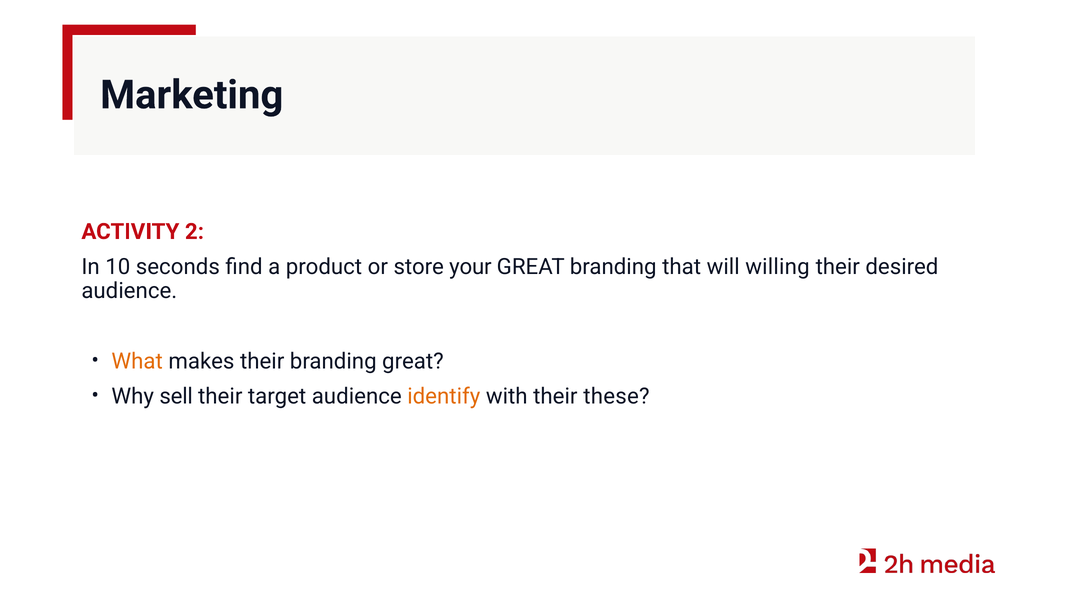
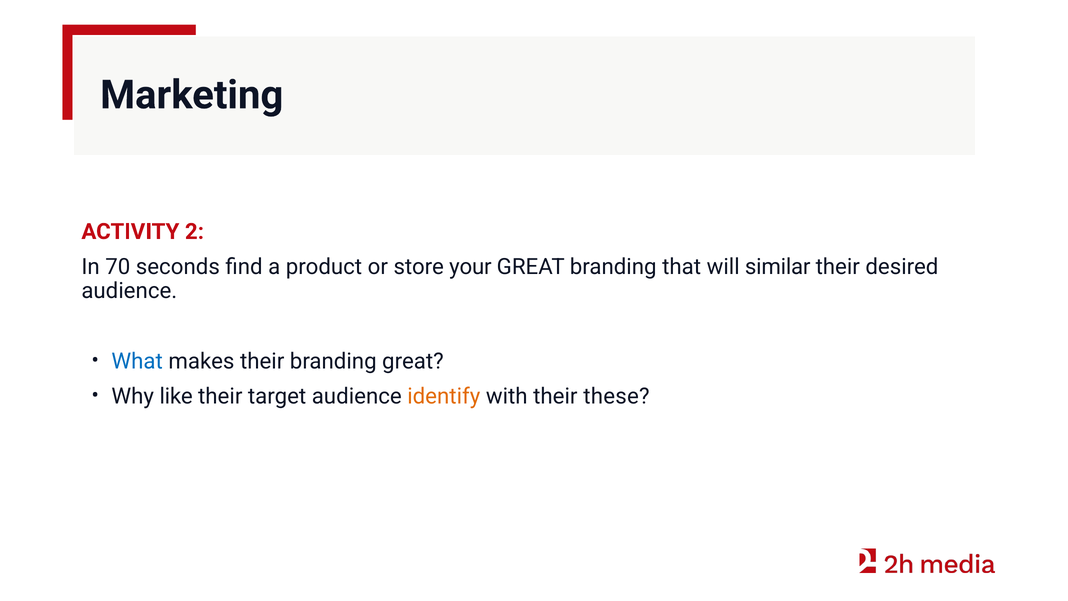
10: 10 -> 70
willing: willing -> similar
What colour: orange -> blue
sell: sell -> like
